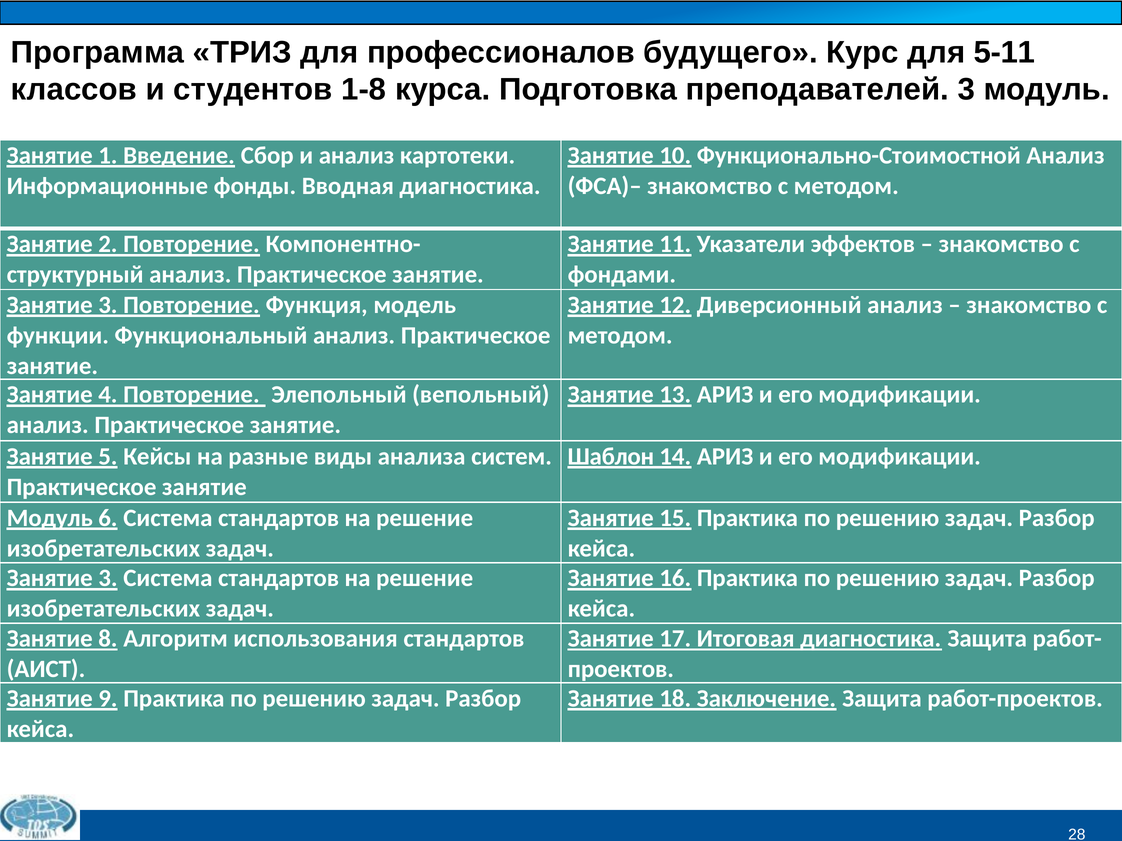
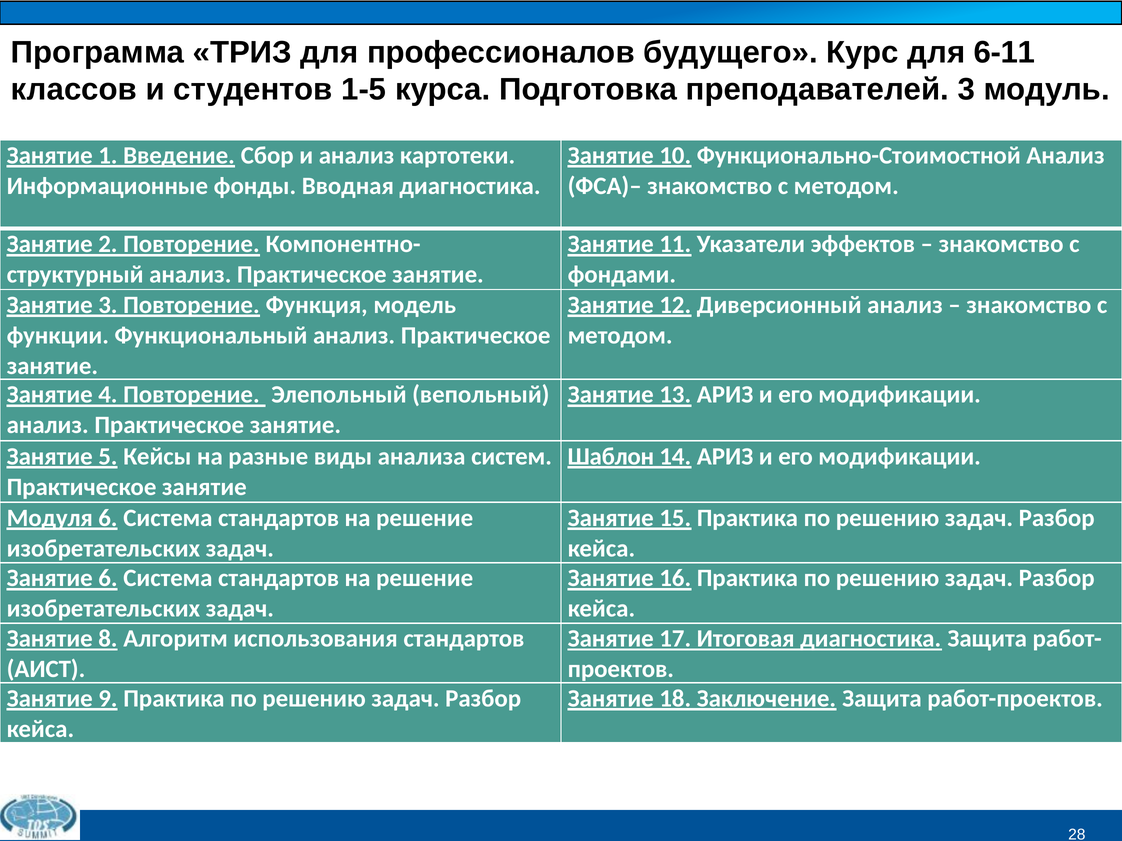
5-11: 5-11 -> 6-11
1-8: 1-8 -> 1-5
Модуль at (50, 518): Модуль -> Модуля
3 at (108, 579): 3 -> 6
